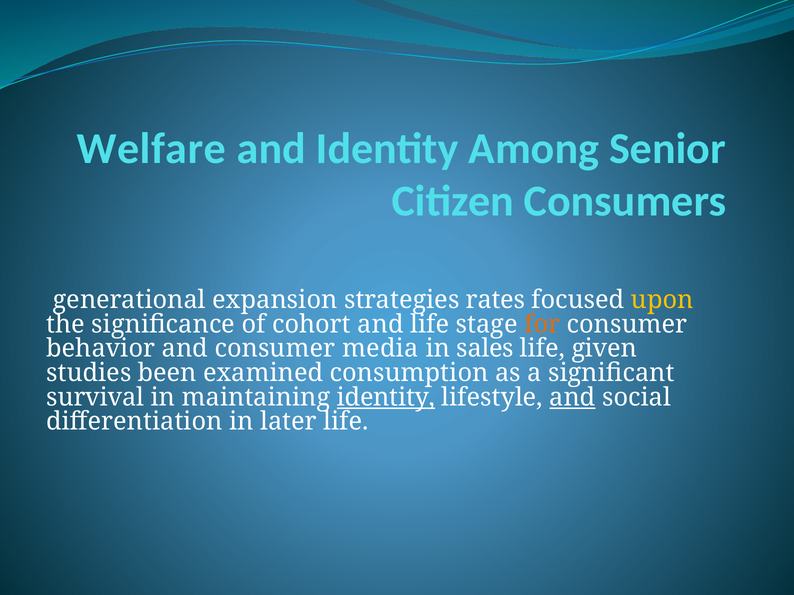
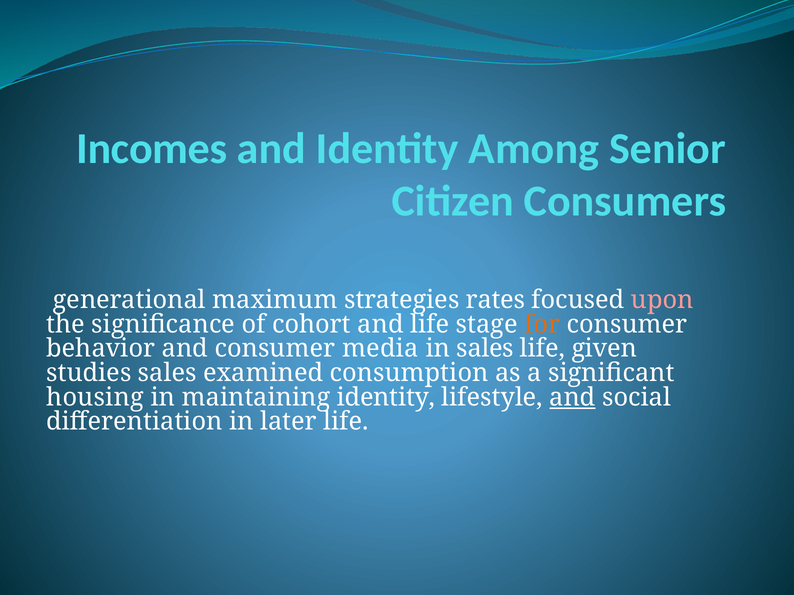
Welfare: Welfare -> Incomes
expansion: expansion -> maximum
upon colour: yellow -> pink
studies been: been -> sales
survival: survival -> housing
identity at (386, 397) underline: present -> none
